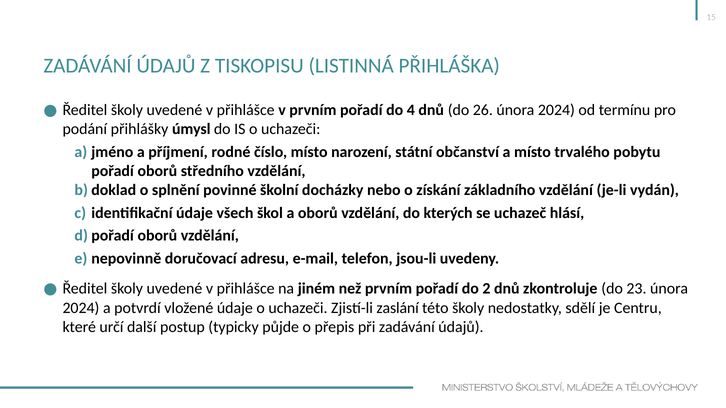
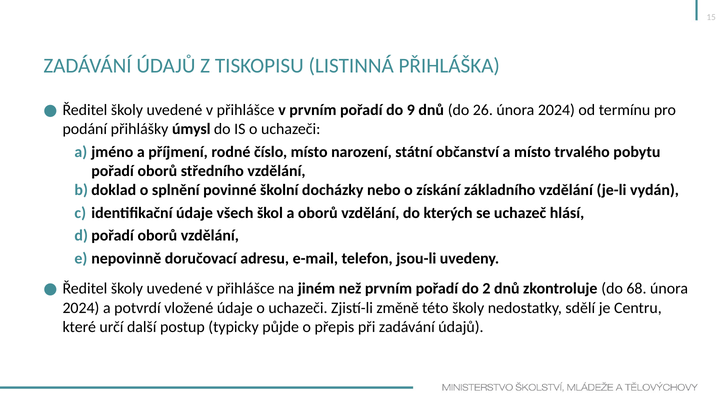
4: 4 -> 9
23: 23 -> 68
zaslání: zaslání -> změně
